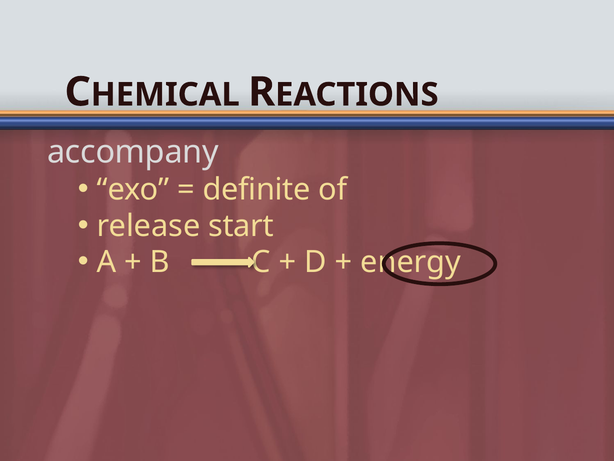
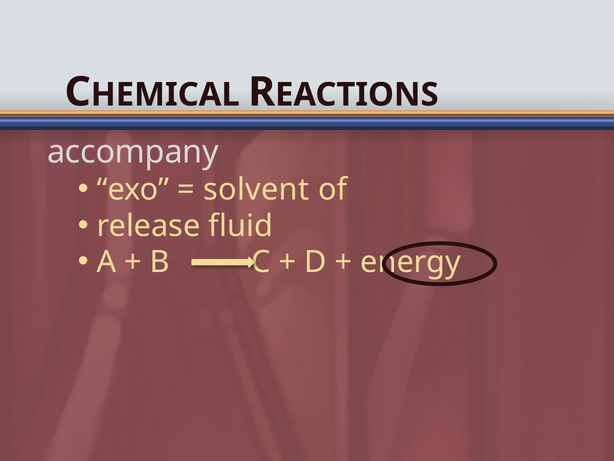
definite: definite -> solvent
start: start -> fluid
